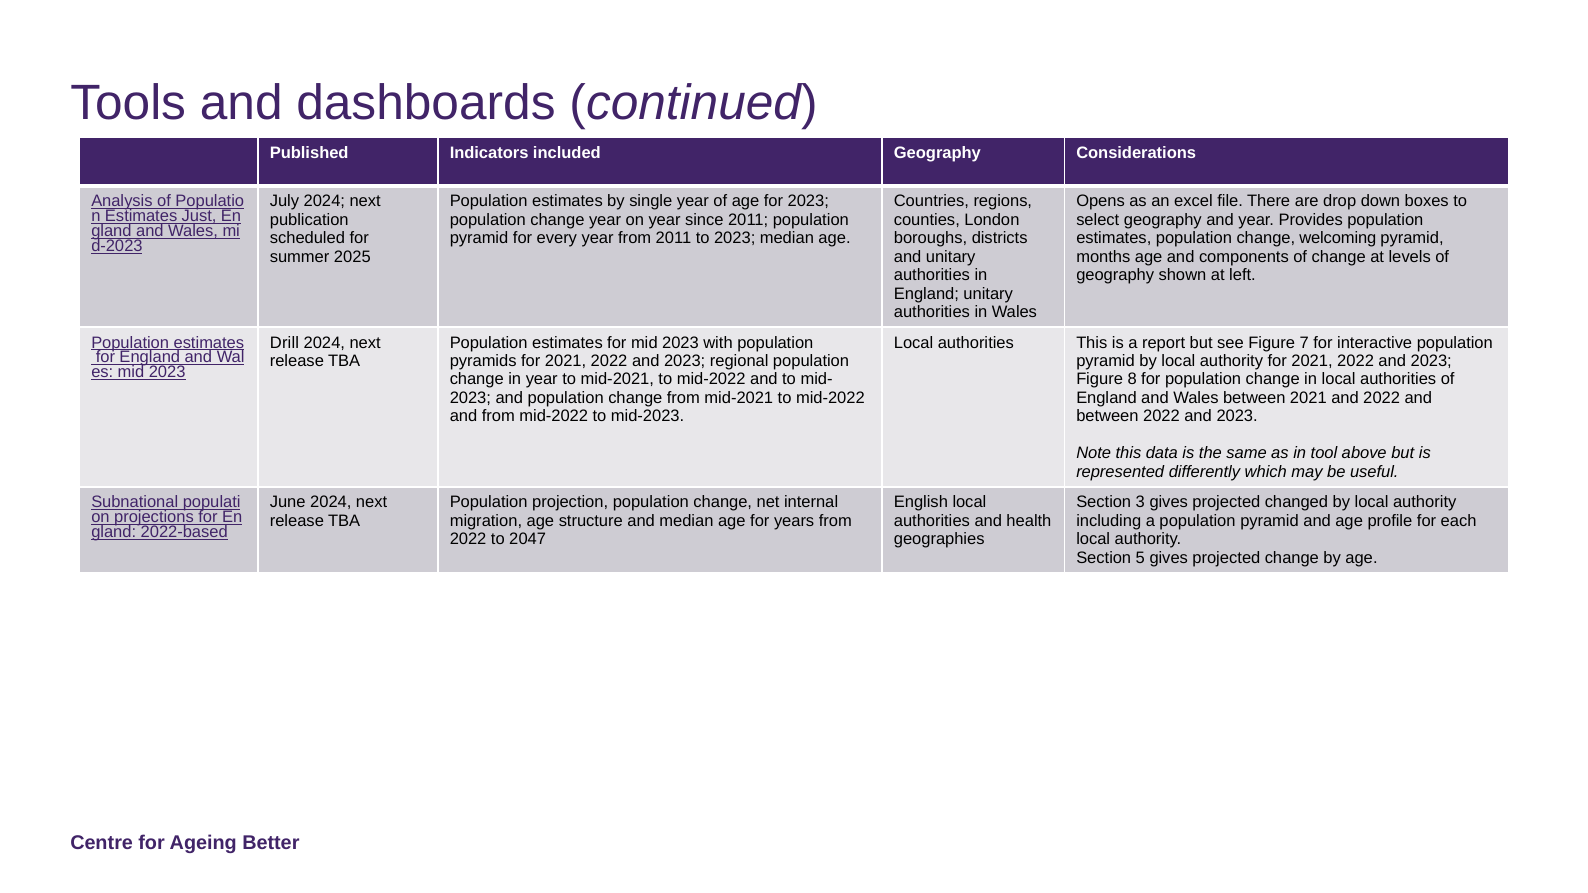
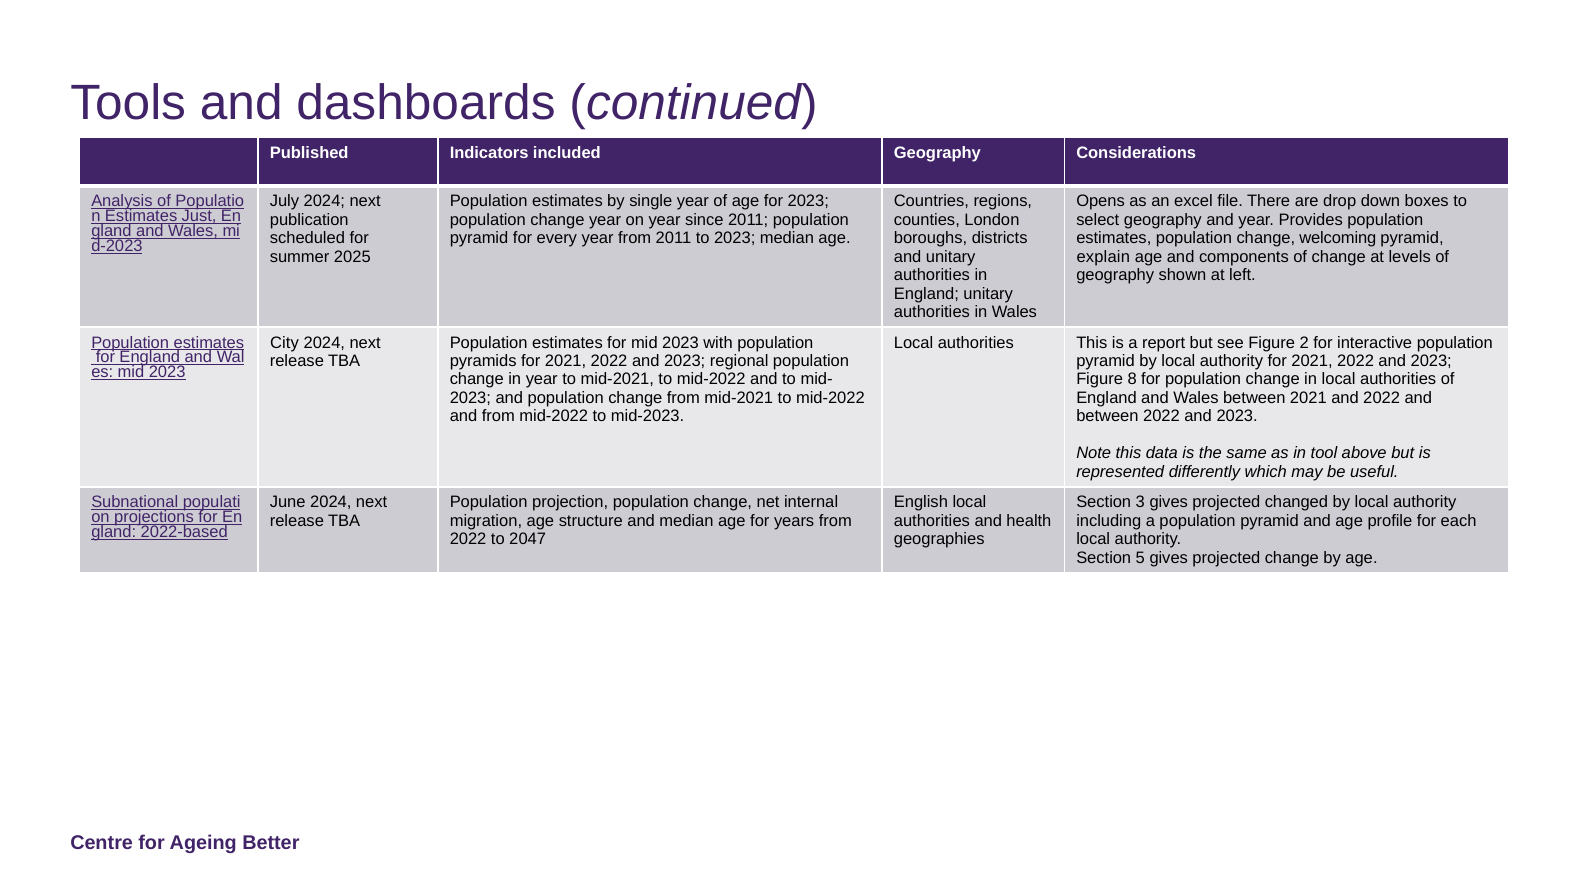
months: months -> explain
Drill: Drill -> City
7: 7 -> 2
